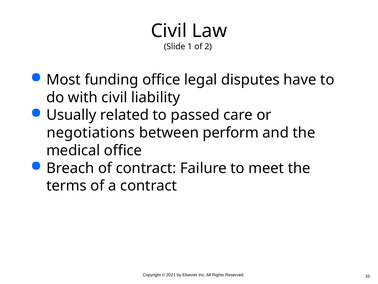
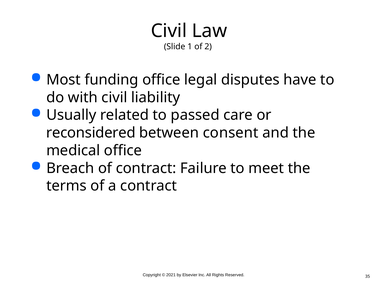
negotiations: negotiations -> reconsidered
perform: perform -> consent
